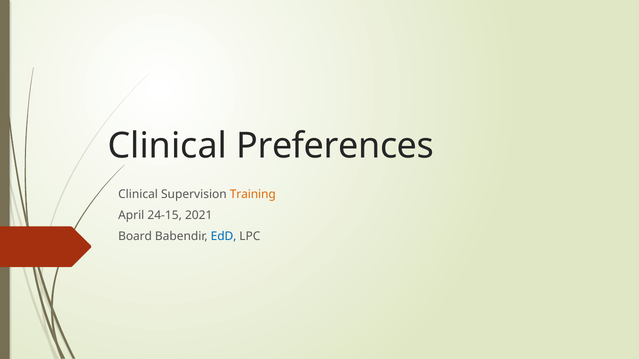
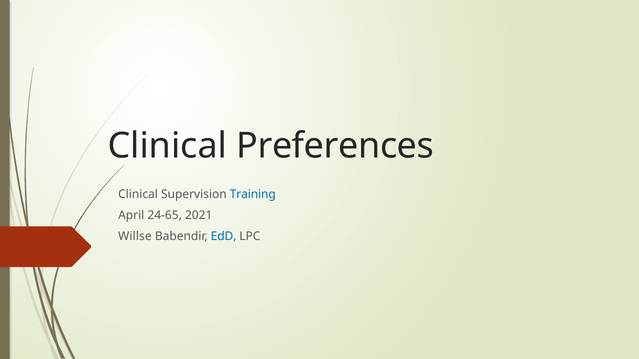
Training colour: orange -> blue
24-15: 24-15 -> 24-65
Board: Board -> Willse
